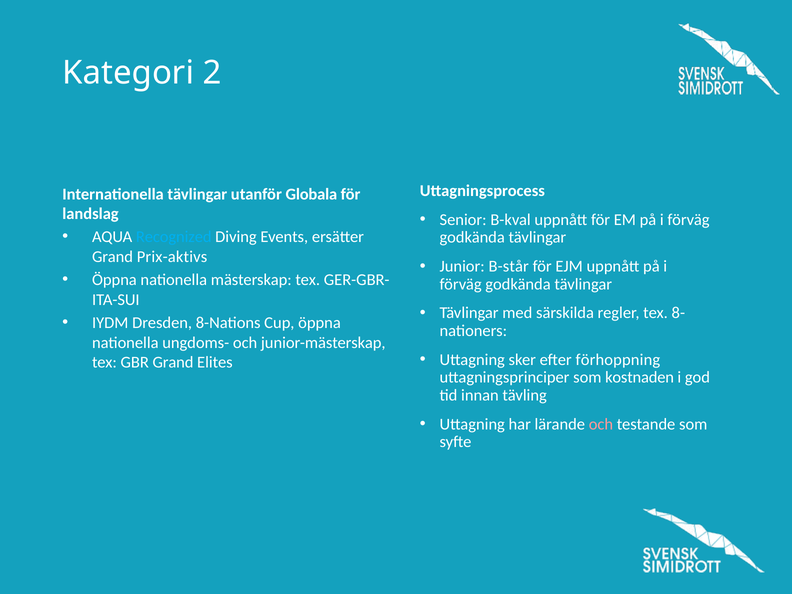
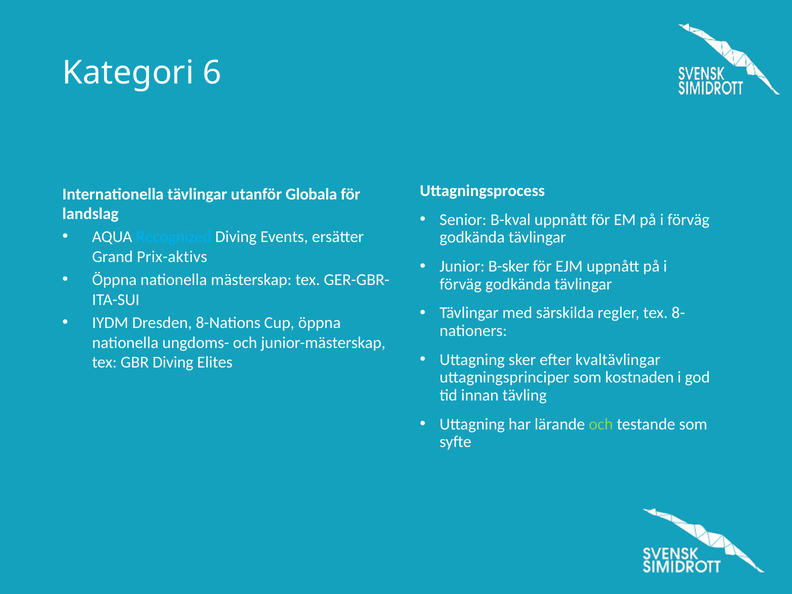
2: 2 -> 6
B-står: B-står -> B-sker
förhoppning: förhoppning -> kvaltävlingar
GBR Grand: Grand -> Diving
och at (601, 424) colour: pink -> light green
